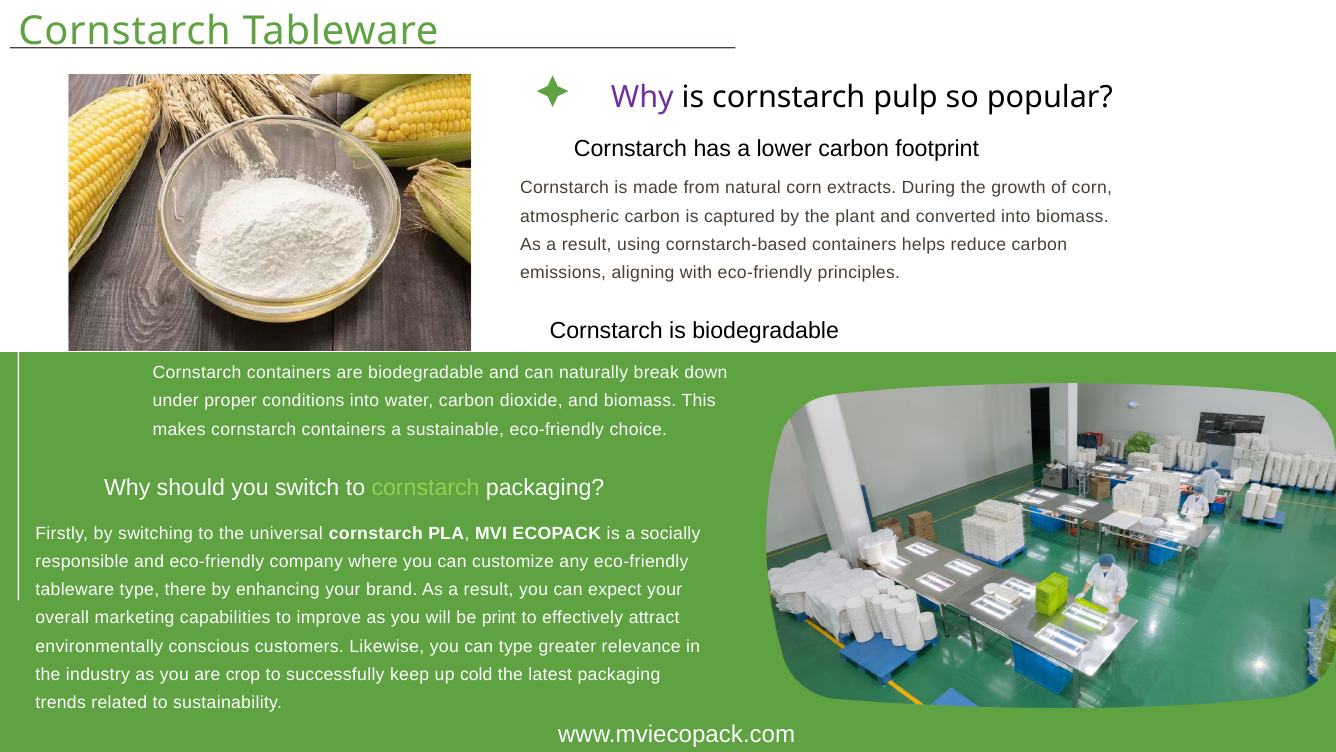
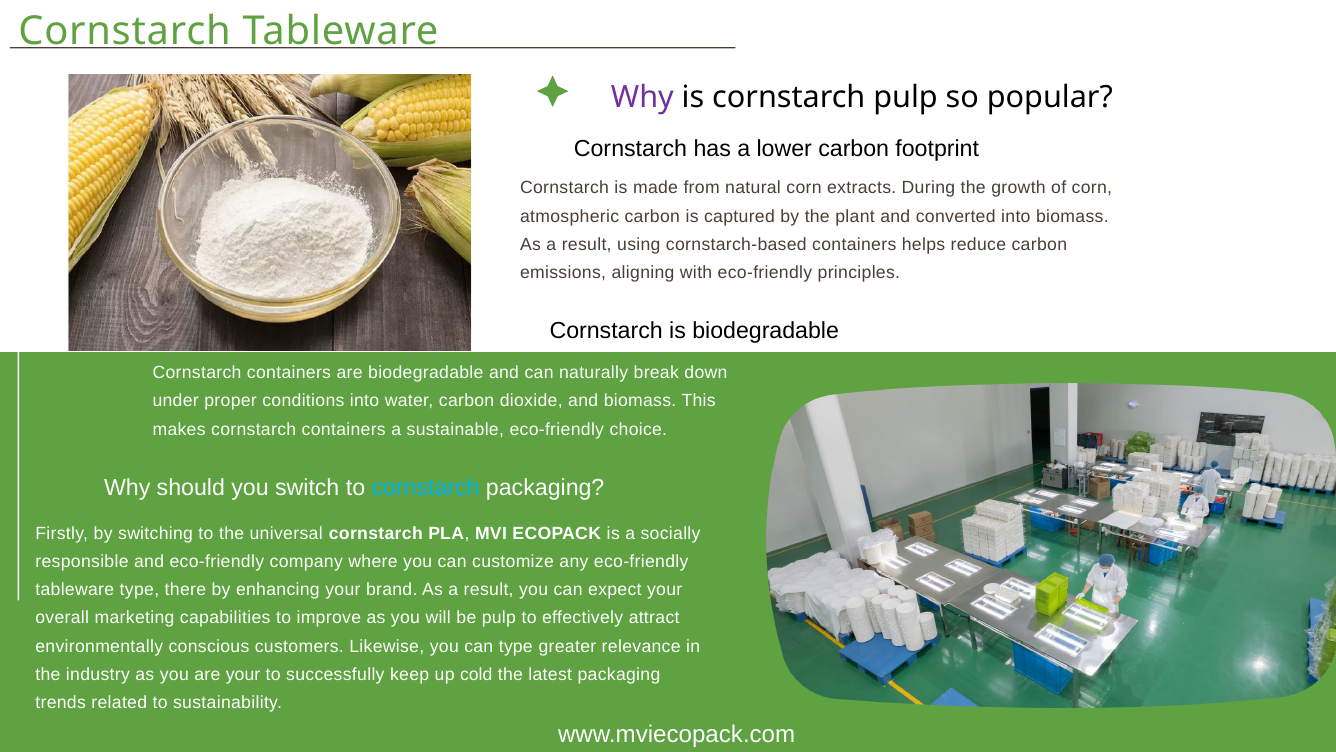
cornstarch at (426, 488) colour: light green -> light blue
be print: print -> pulp
are crop: crop -> your
